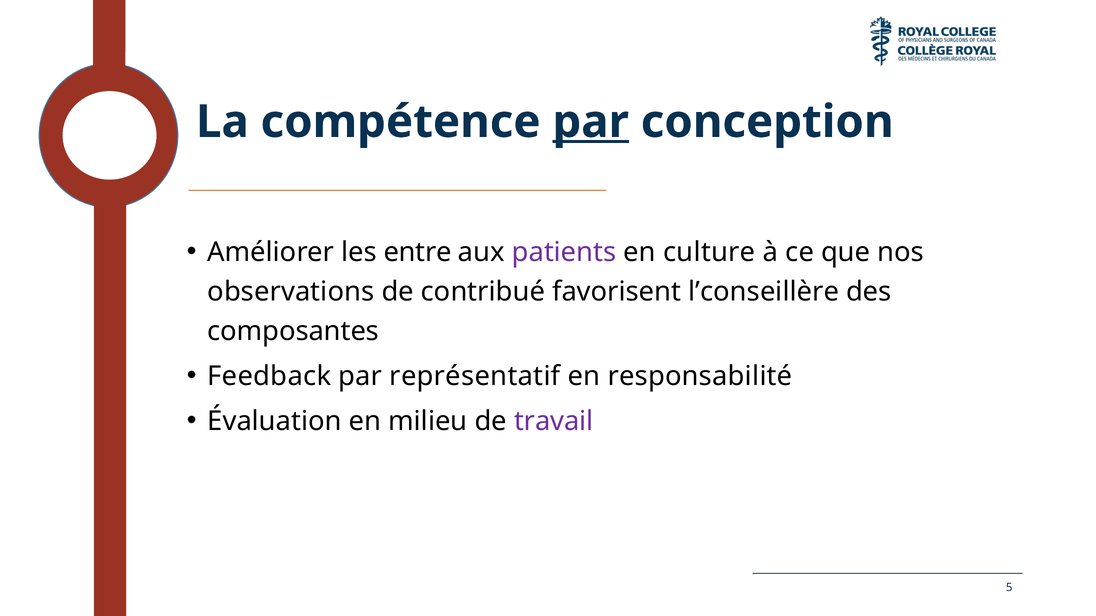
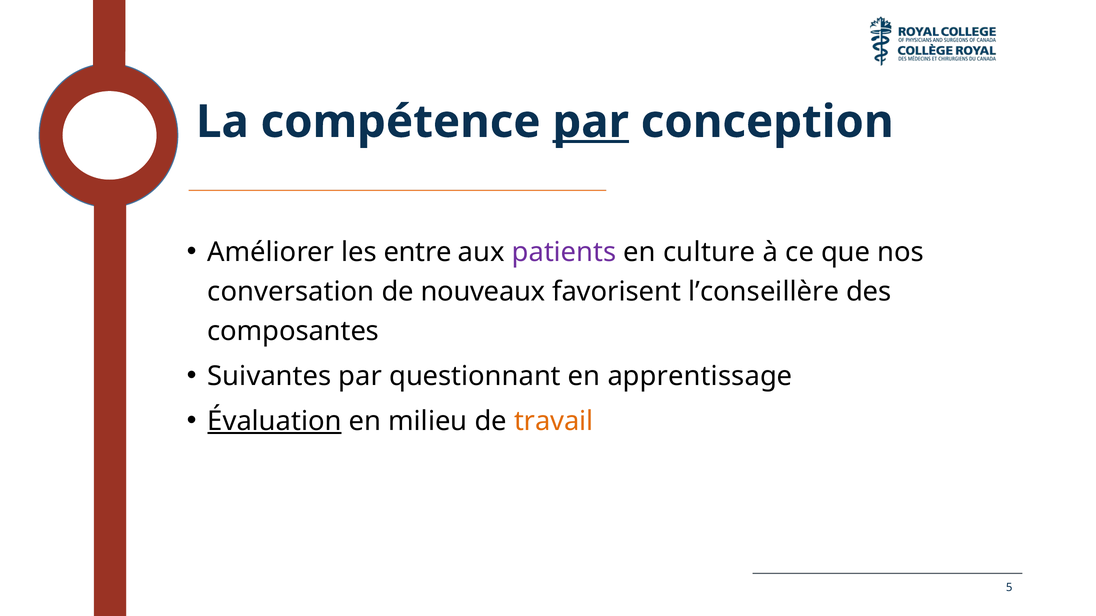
observations: observations -> conversation
contribué: contribué -> nouveaux
Feedback: Feedback -> Suivantes
représentatif: représentatif -> questionnant
responsabilité: responsabilité -> apprentissage
Évaluation underline: none -> present
travail colour: purple -> orange
